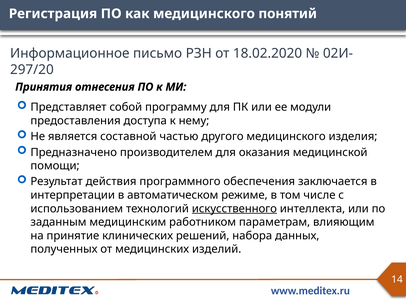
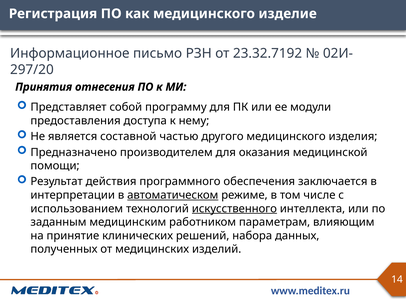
понятий: понятий -> изделие
18.02.2020: 18.02.2020 -> 23.32.7192
автоматическом underline: none -> present
